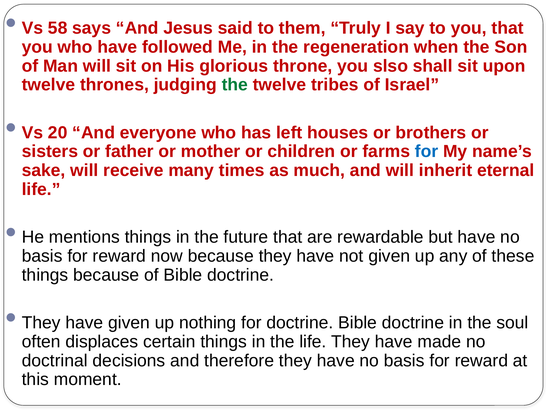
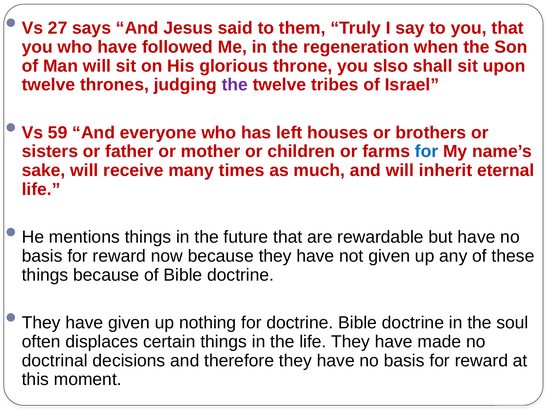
58: 58 -> 27
the at (235, 85) colour: green -> purple
20: 20 -> 59
